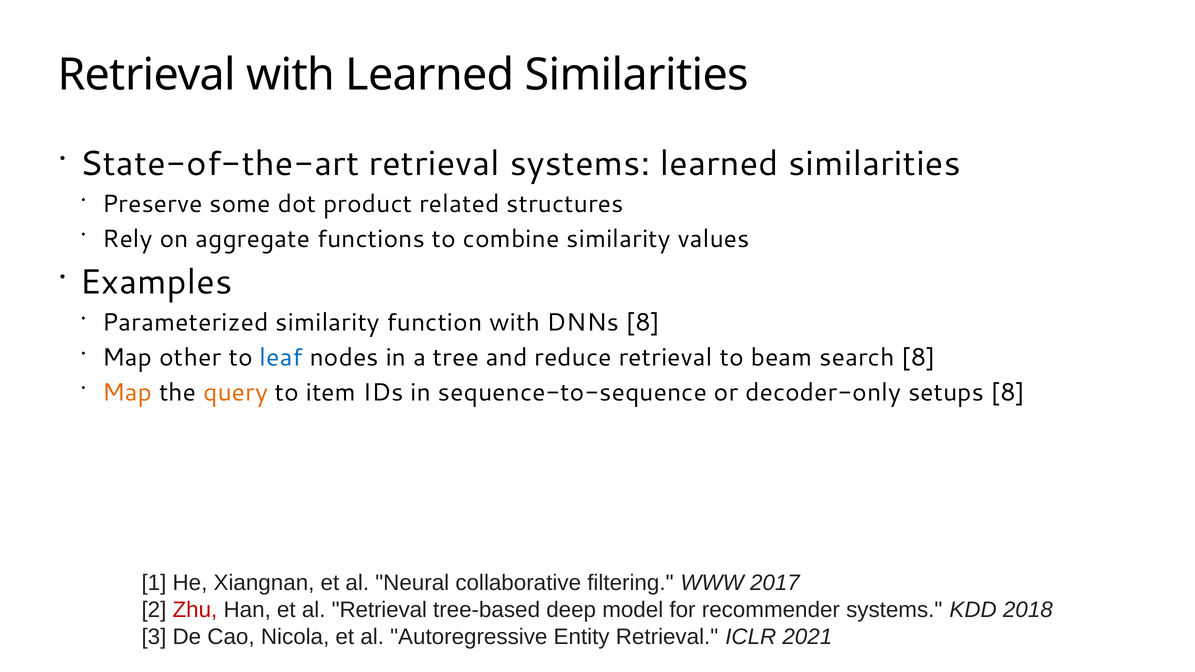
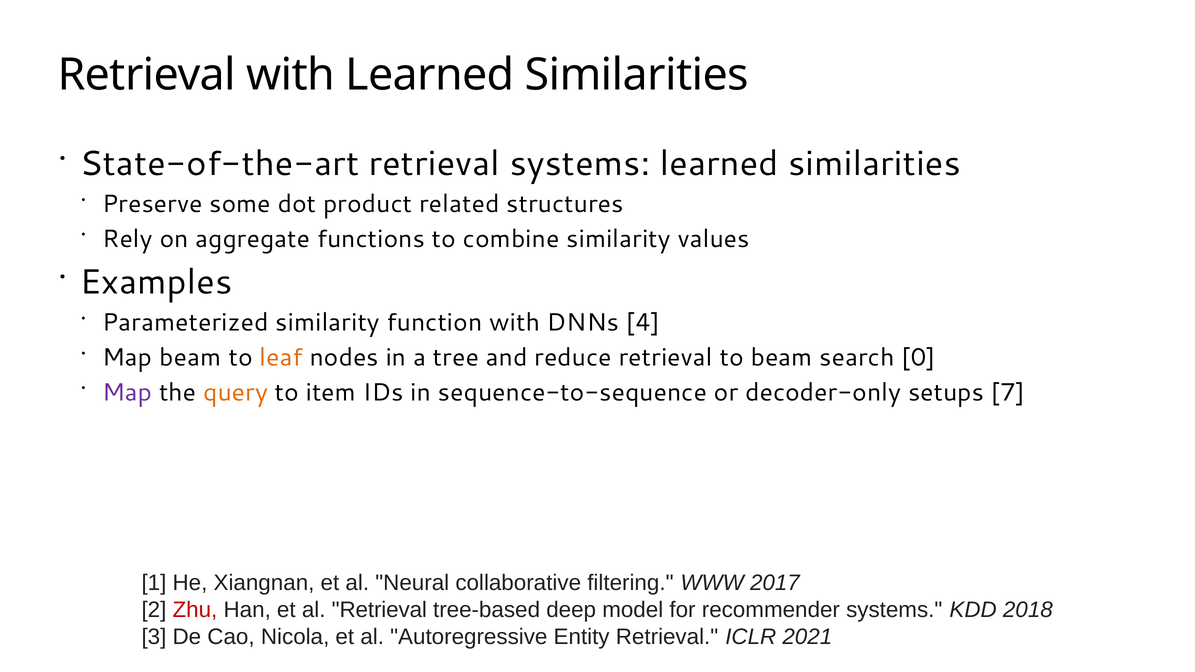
DNNs 8: 8 -> 4
Map other: other -> beam
leaf colour: blue -> orange
search 8: 8 -> 0
Map at (127, 392) colour: orange -> purple
setups 8: 8 -> 7
